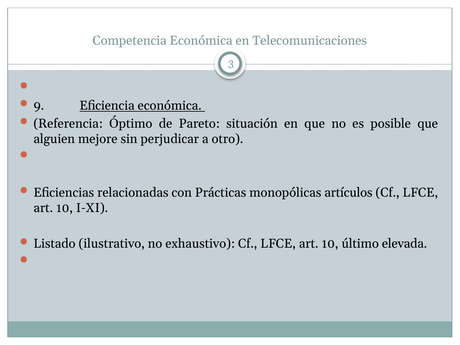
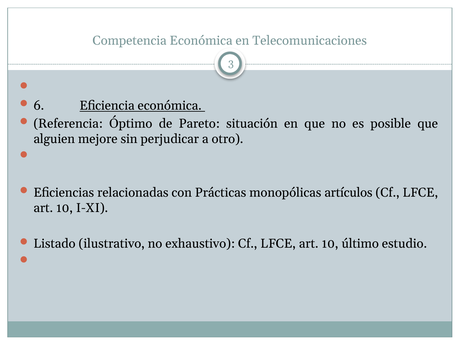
9: 9 -> 6
elevada: elevada -> estudio
